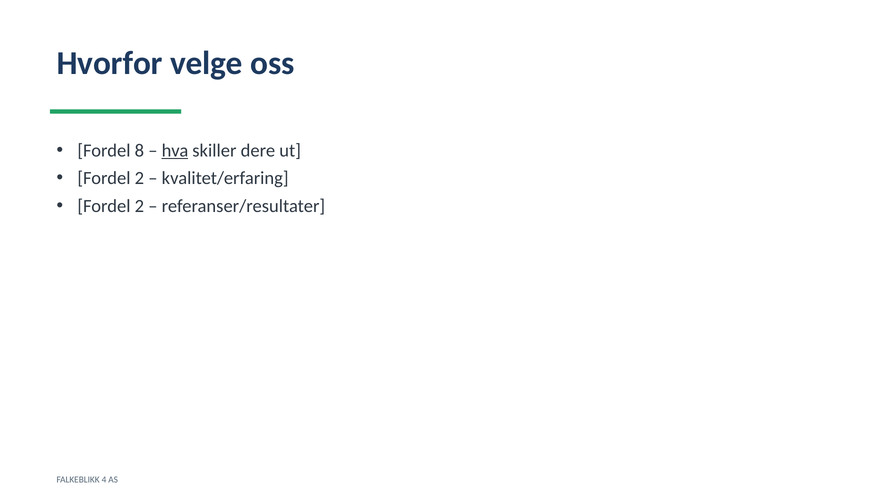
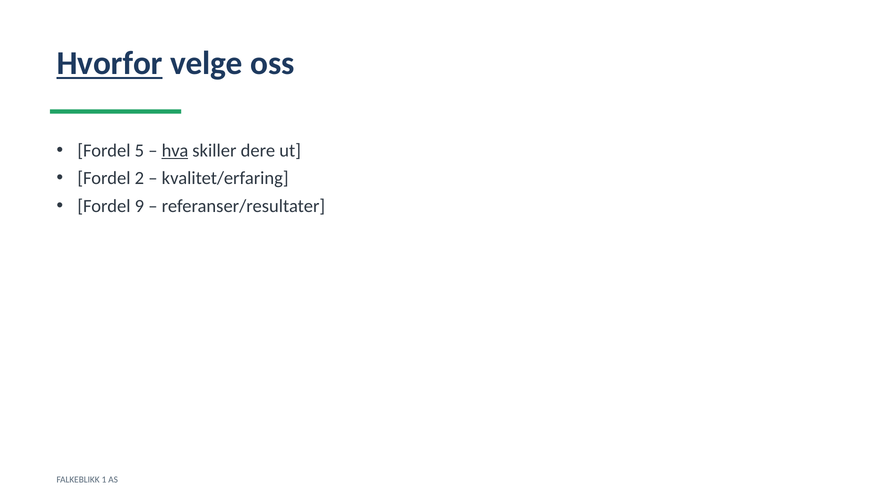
Hvorfor underline: none -> present
8: 8 -> 5
2 at (139, 206): 2 -> 9
4: 4 -> 1
